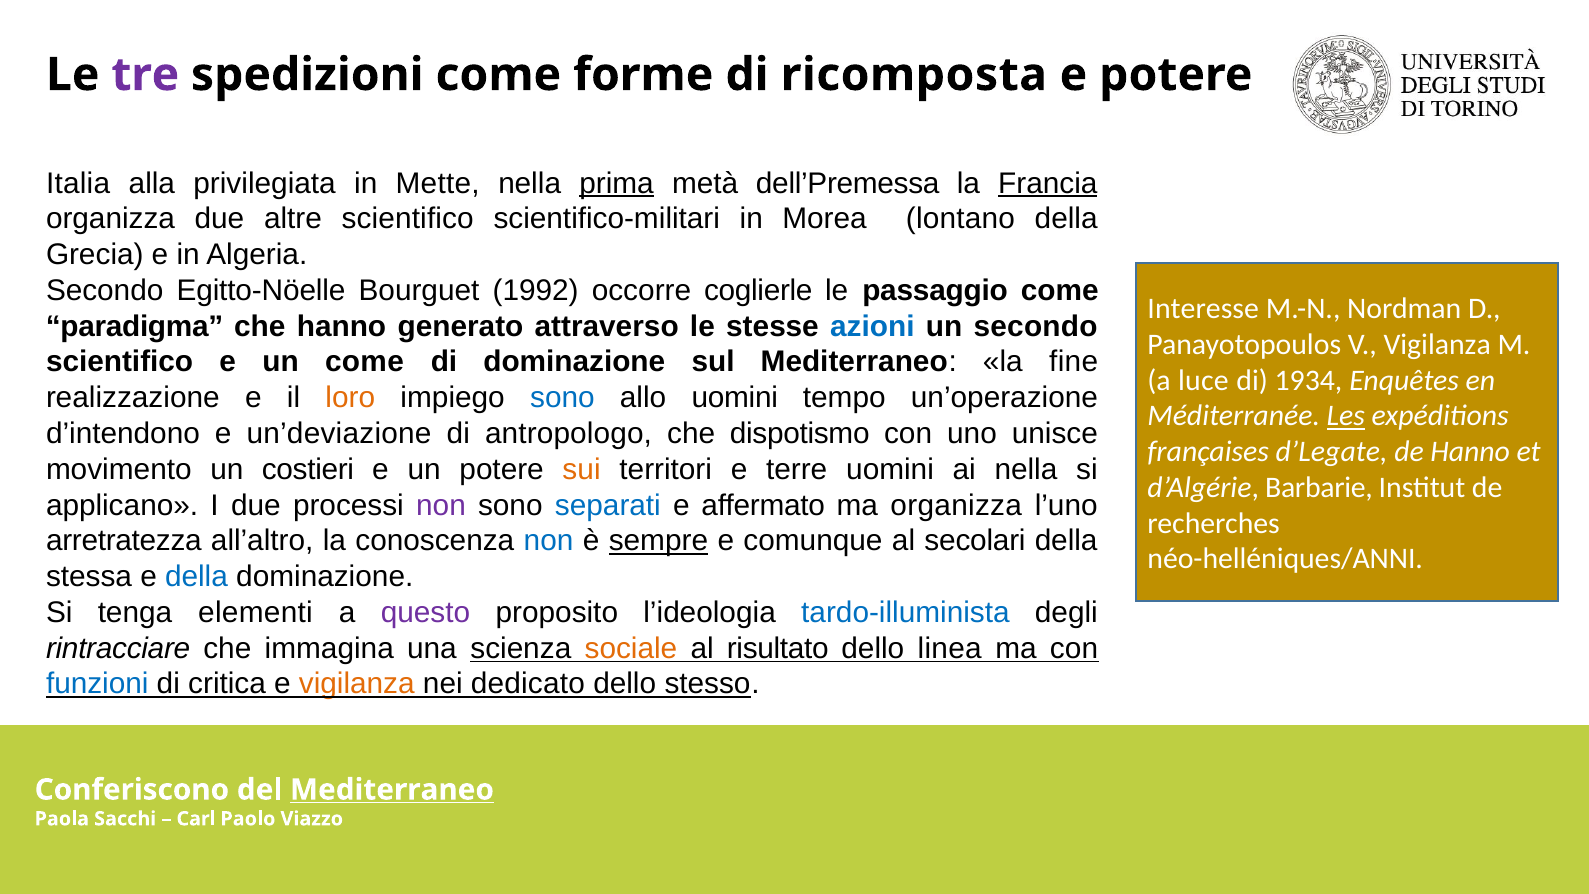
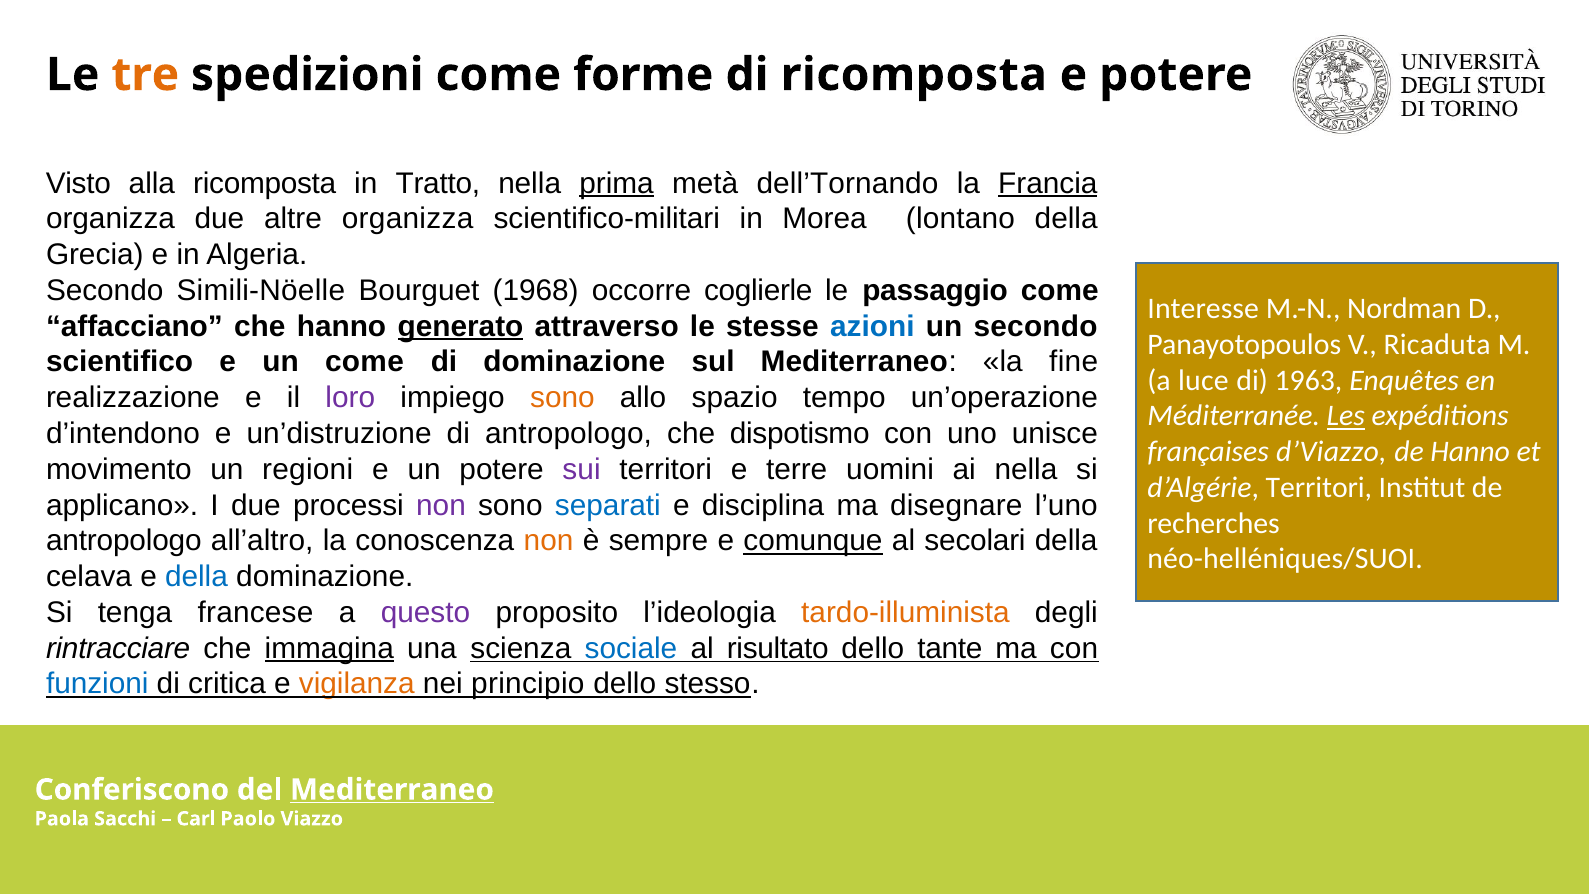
tre colour: purple -> orange
Italia: Italia -> Visto
alla privilegiata: privilegiata -> ricomposta
Mette: Mette -> Tratto
dell’Premessa: dell’Premessa -> dell’Tornando
altre scientifico: scientifico -> organizza
Egitto-Nöelle: Egitto-Nöelle -> Simili-Nöelle
1992: 1992 -> 1968
paradigma: paradigma -> affacciano
generato underline: none -> present
V Vigilanza: Vigilanza -> Ricaduta
1934: 1934 -> 1963
loro colour: orange -> purple
sono at (562, 398) colour: blue -> orange
allo uomini: uomini -> spazio
un’deviazione: un’deviazione -> un’distruzione
d’Legate: d’Legate -> d’Viazzo
costieri: costieri -> regioni
sui colour: orange -> purple
d’Algérie Barbarie: Barbarie -> Territori
affermato: affermato -> disciplina
ma organizza: organizza -> disegnare
arretratezza at (124, 541): arretratezza -> antropologo
non at (549, 541) colour: blue -> orange
sempre underline: present -> none
comunque underline: none -> present
néo-helléniques/ANNI: néo-helléniques/ANNI -> néo-helléniques/SUOI
stessa: stessa -> celava
elementi: elementi -> francese
tardo-illuminista colour: blue -> orange
immagina underline: none -> present
sociale colour: orange -> blue
linea: linea -> tante
dedicato: dedicato -> principio
